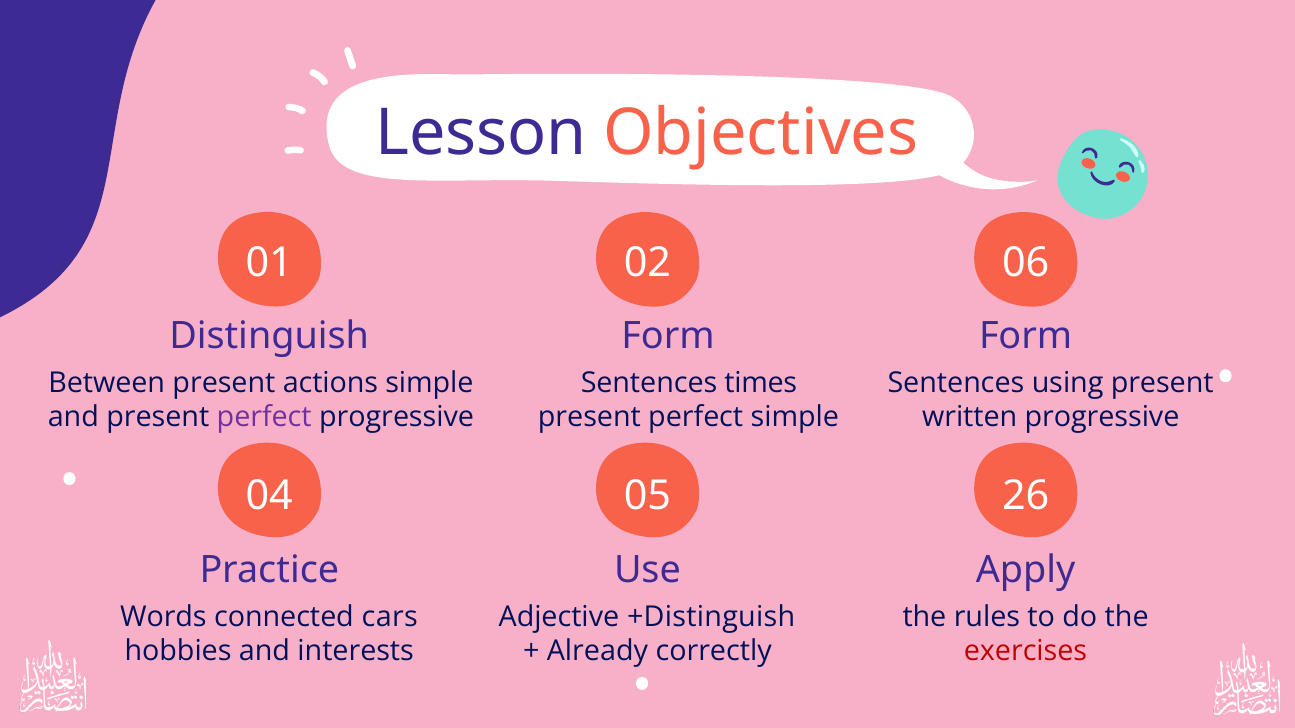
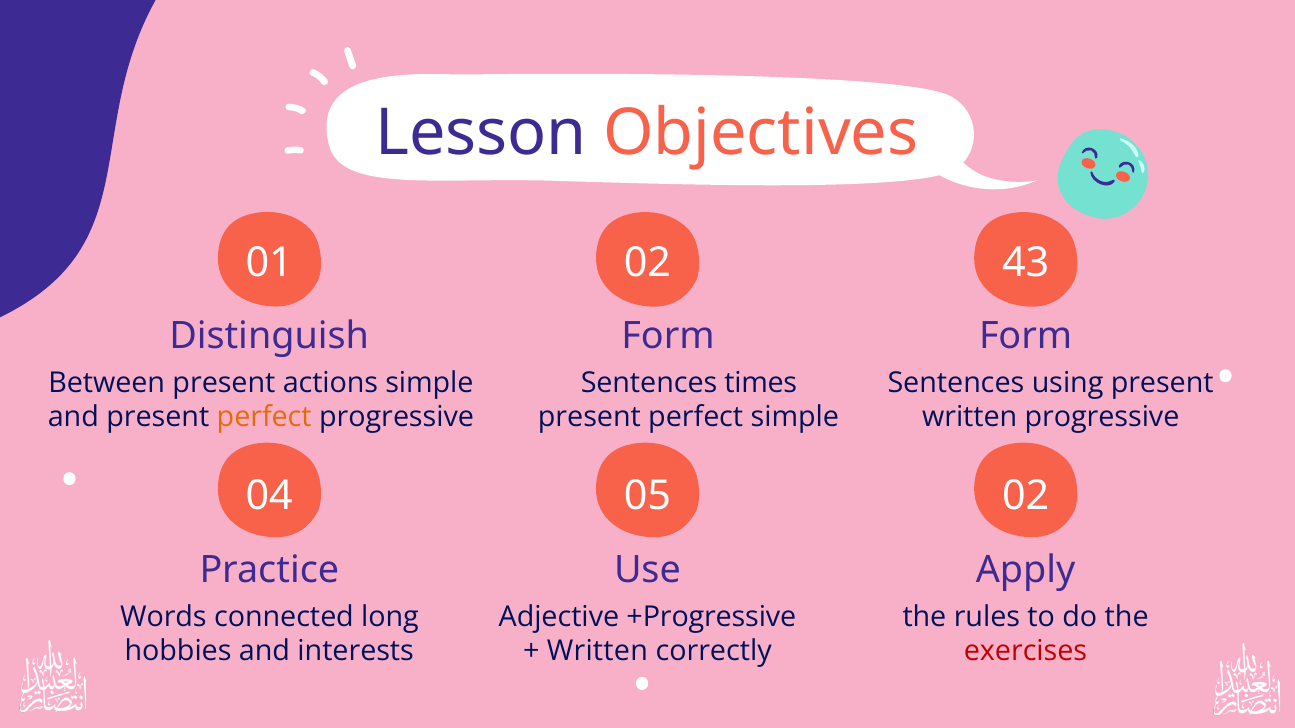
06: 06 -> 43
perfect at (264, 418) colour: purple -> orange
04 26: 26 -> 02
cars: cars -> long
+Distinguish: +Distinguish -> +Progressive
Already at (597, 652): Already -> Written
